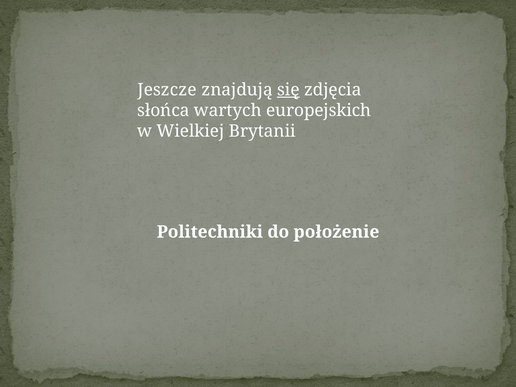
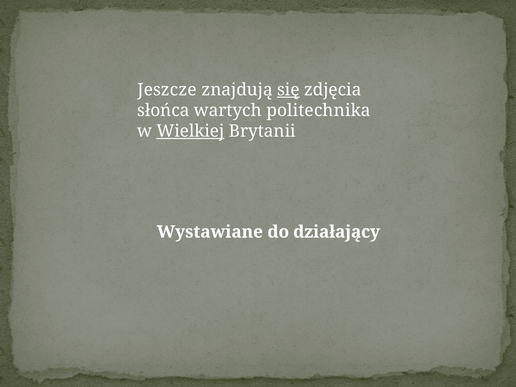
europejskich: europejskich -> politechnika
Wielkiej underline: none -> present
Politechniki: Politechniki -> Wystawiane
położenie: położenie -> działający
